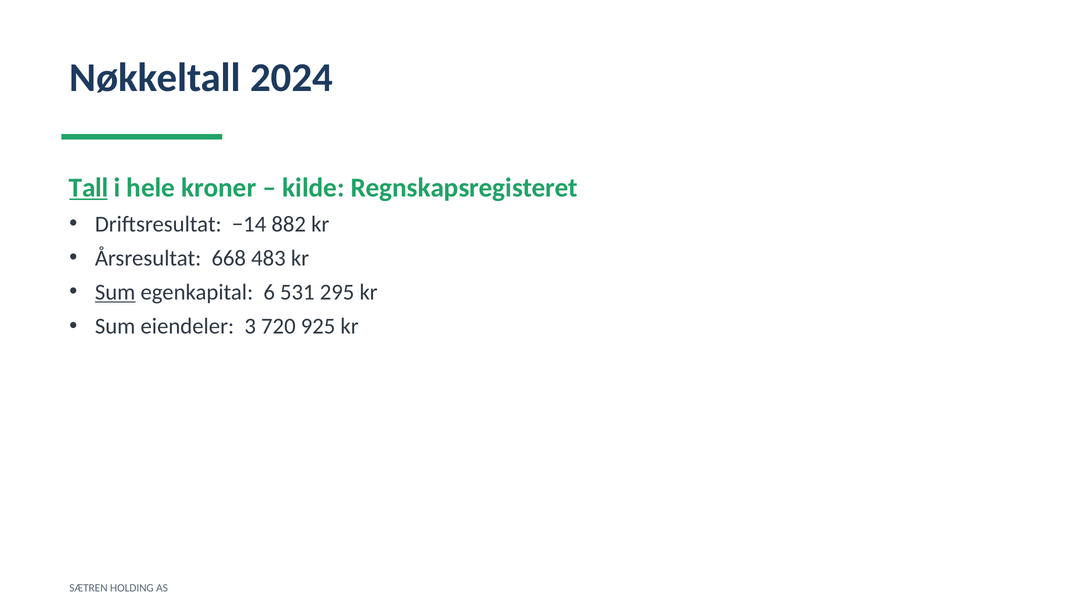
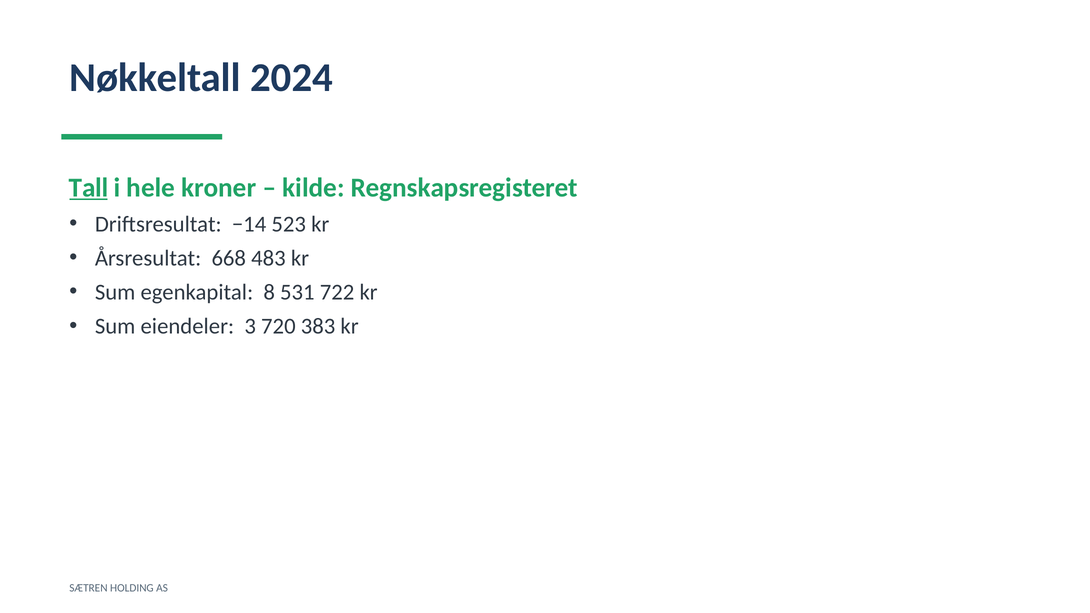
882: 882 -> 523
Sum at (115, 292) underline: present -> none
6: 6 -> 8
295: 295 -> 722
925: 925 -> 383
